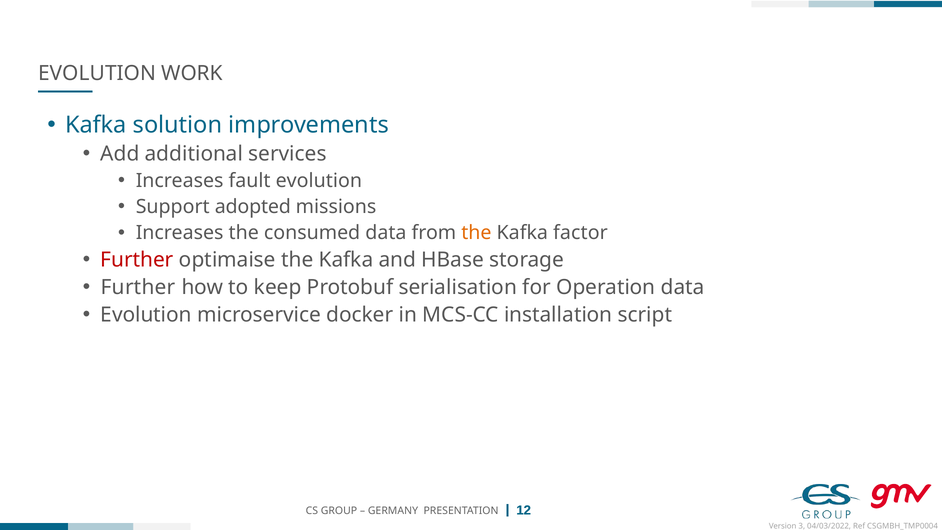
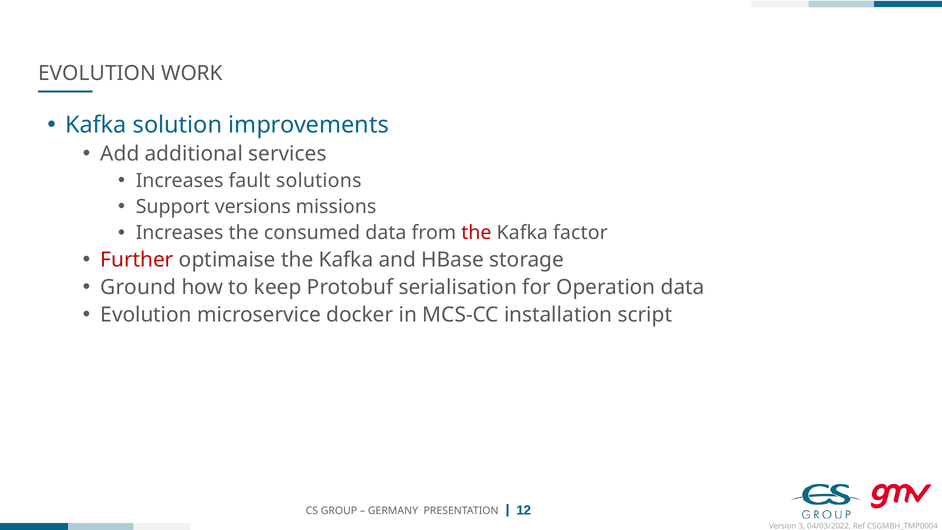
fault evolution: evolution -> solutions
adopted: adopted -> versions
the at (476, 233) colour: orange -> red
Further at (138, 287): Further -> Ground
